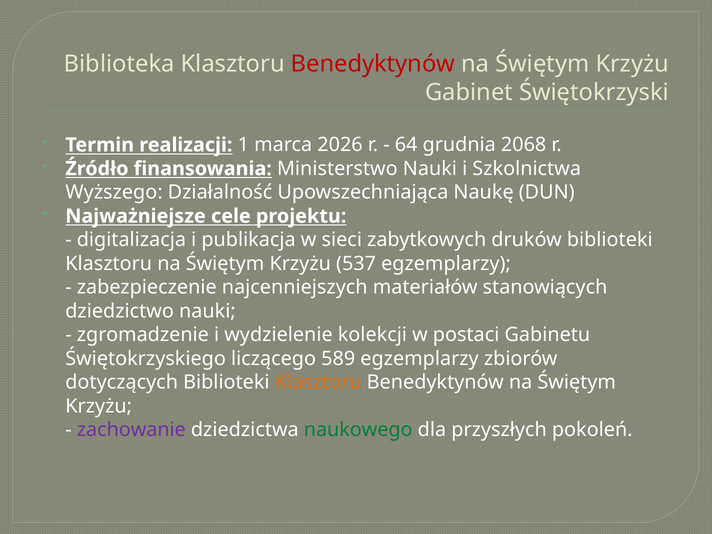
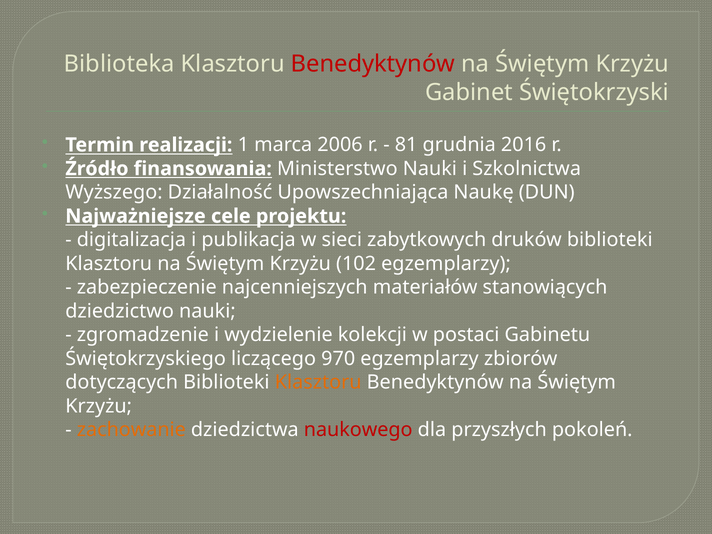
2026: 2026 -> 2006
64: 64 -> 81
2068: 2068 -> 2016
537: 537 -> 102
589: 589 -> 970
zachowanie colour: purple -> orange
naukowego colour: green -> red
